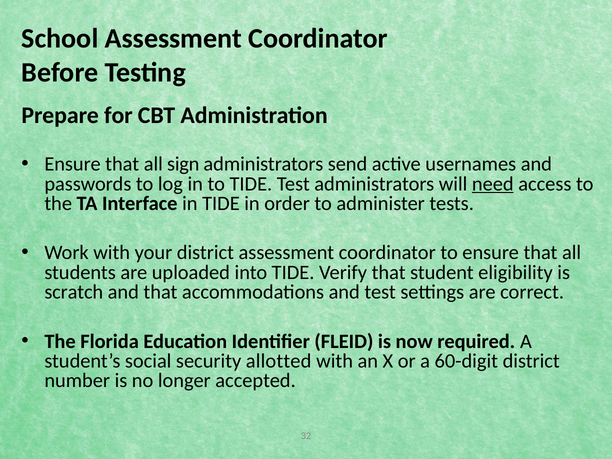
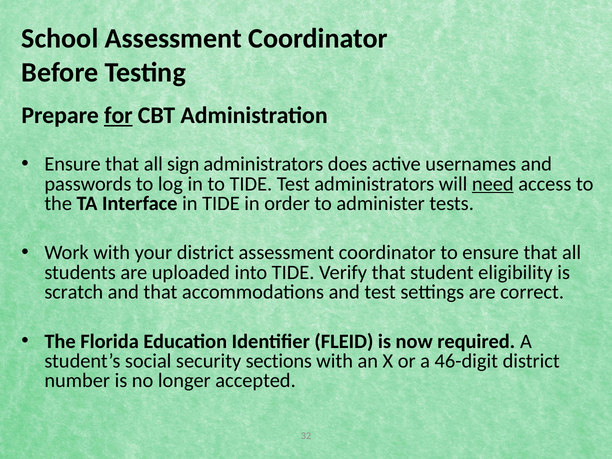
for underline: none -> present
send: send -> does
allotted: allotted -> sections
60-digit: 60-digit -> 46-digit
